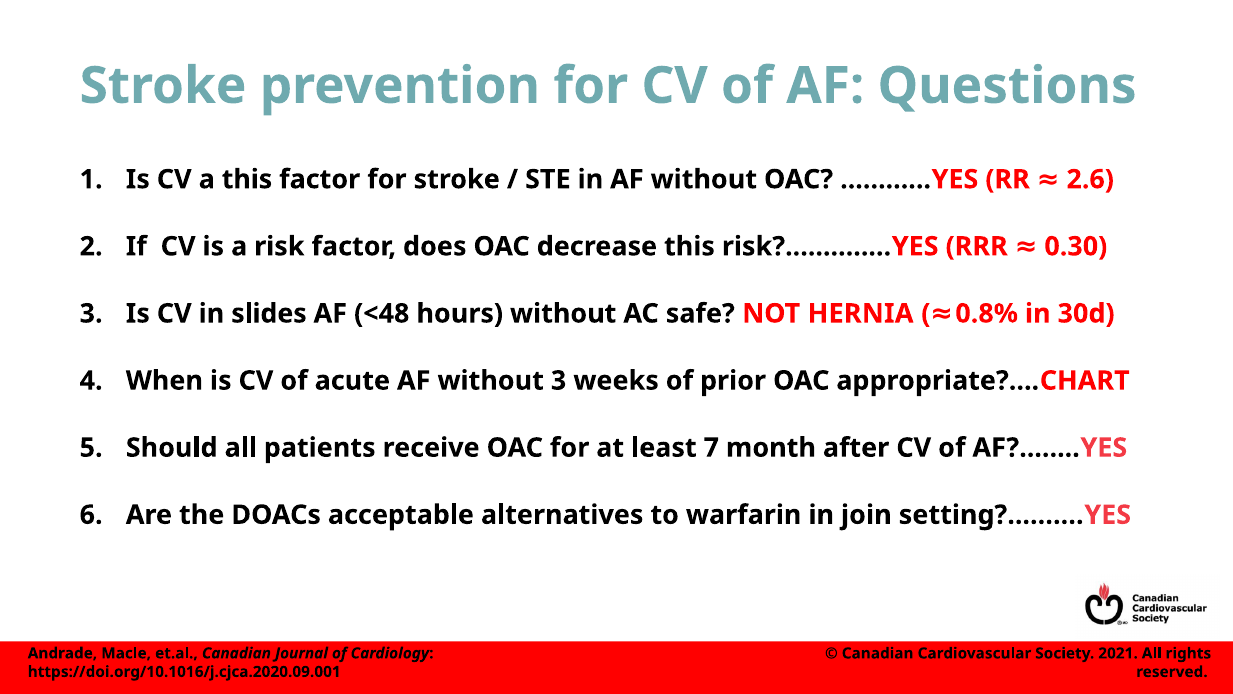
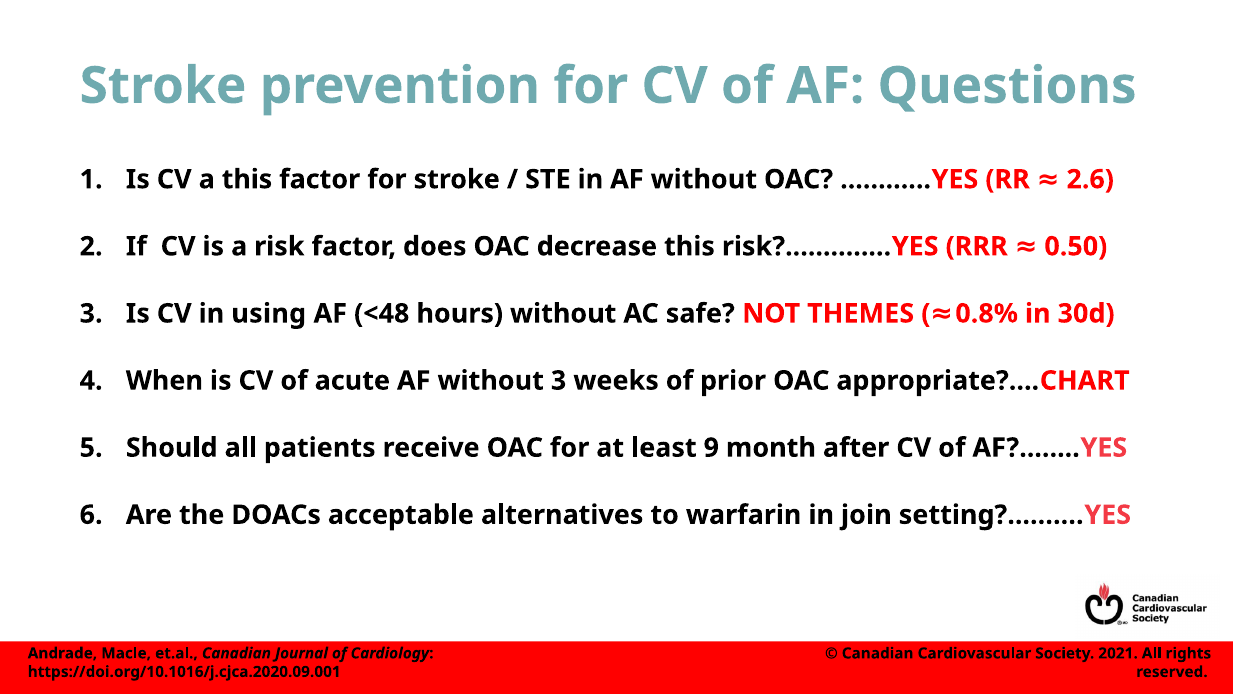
0.30: 0.30 -> 0.50
slides: slides -> using
HERNIA: HERNIA -> THEMES
7: 7 -> 9
